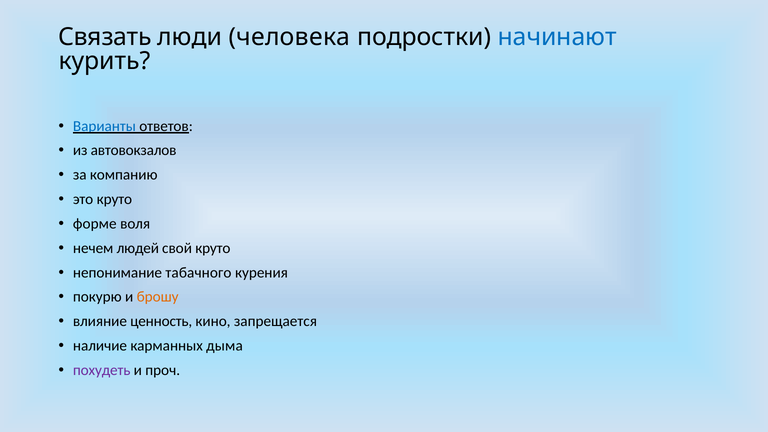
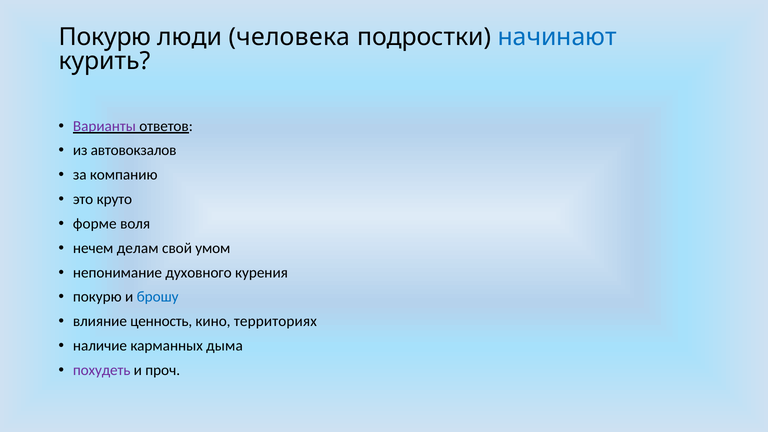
Связать at (105, 37): Связать -> Покурю
Варианты colour: blue -> purple
людей: людей -> делам
свой круто: круто -> умом
табачного: табачного -> духовного
брошу colour: orange -> blue
запрещается: запрещается -> территориях
